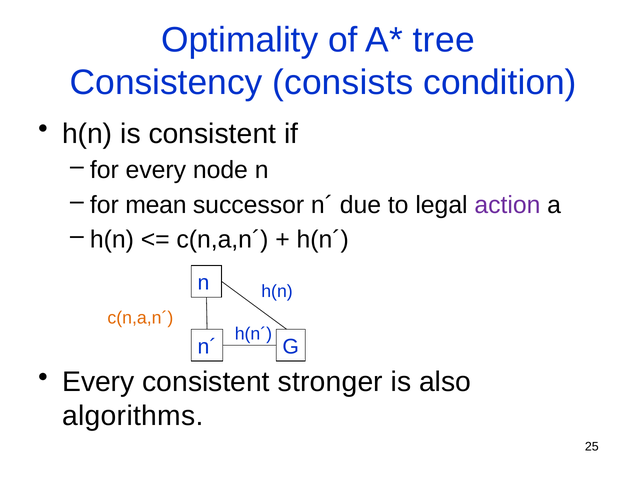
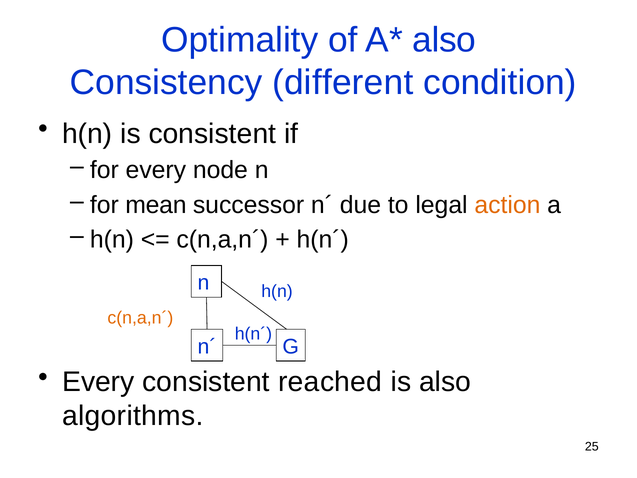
tree at (444, 40): tree -> also
consists: consists -> different
action colour: purple -> orange
stronger: stronger -> reached
